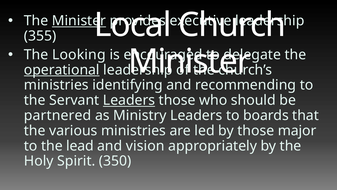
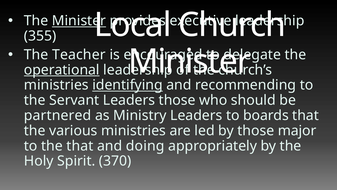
Looking: Looking -> Teacher
identifying underline: none -> present
Leaders at (129, 100) underline: present -> none
the lead: lead -> that
vision: vision -> doing
350: 350 -> 370
